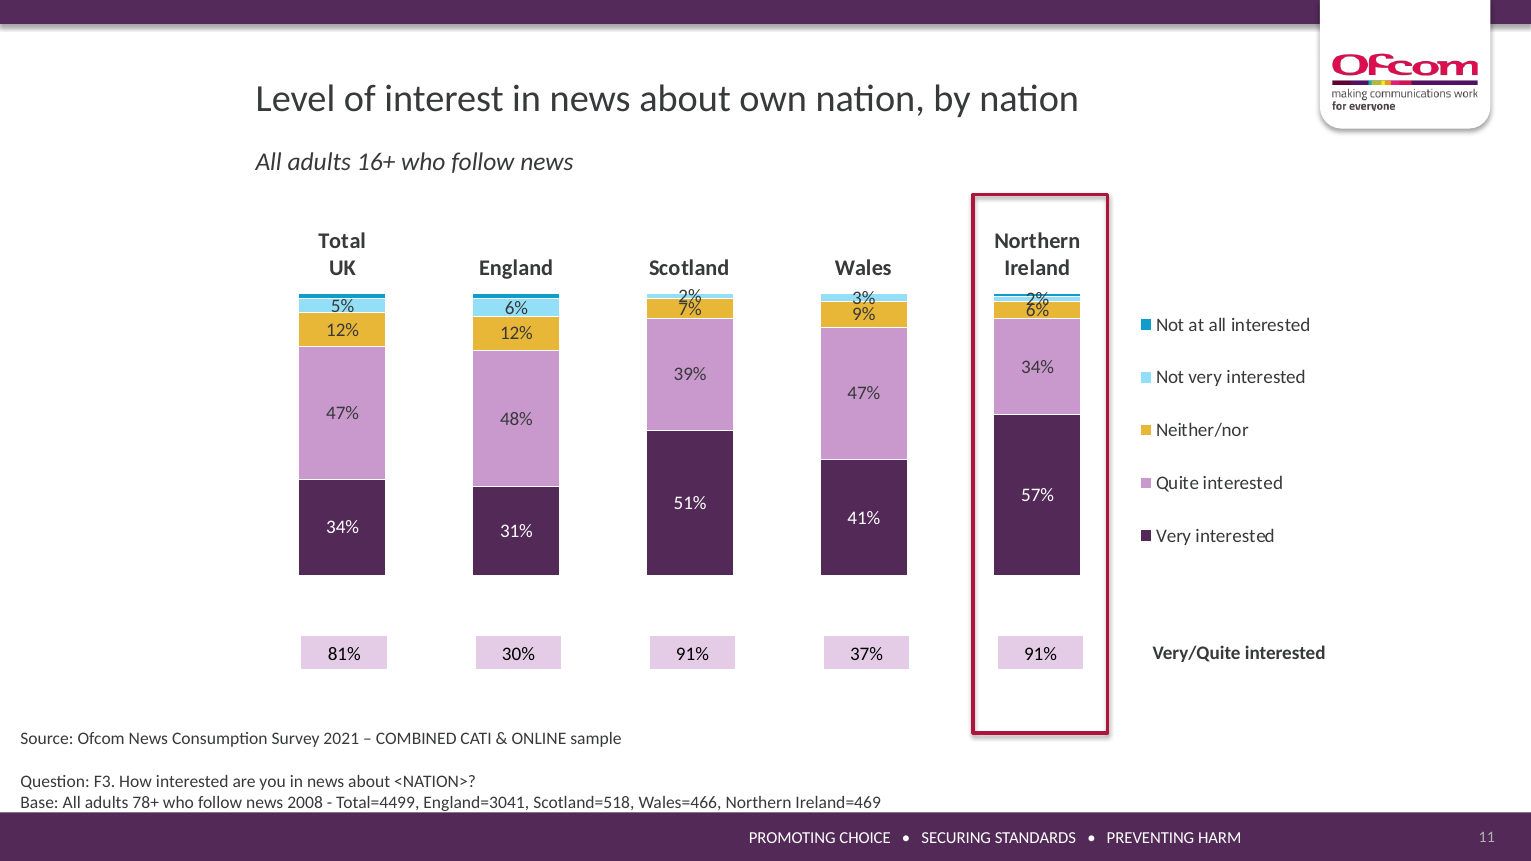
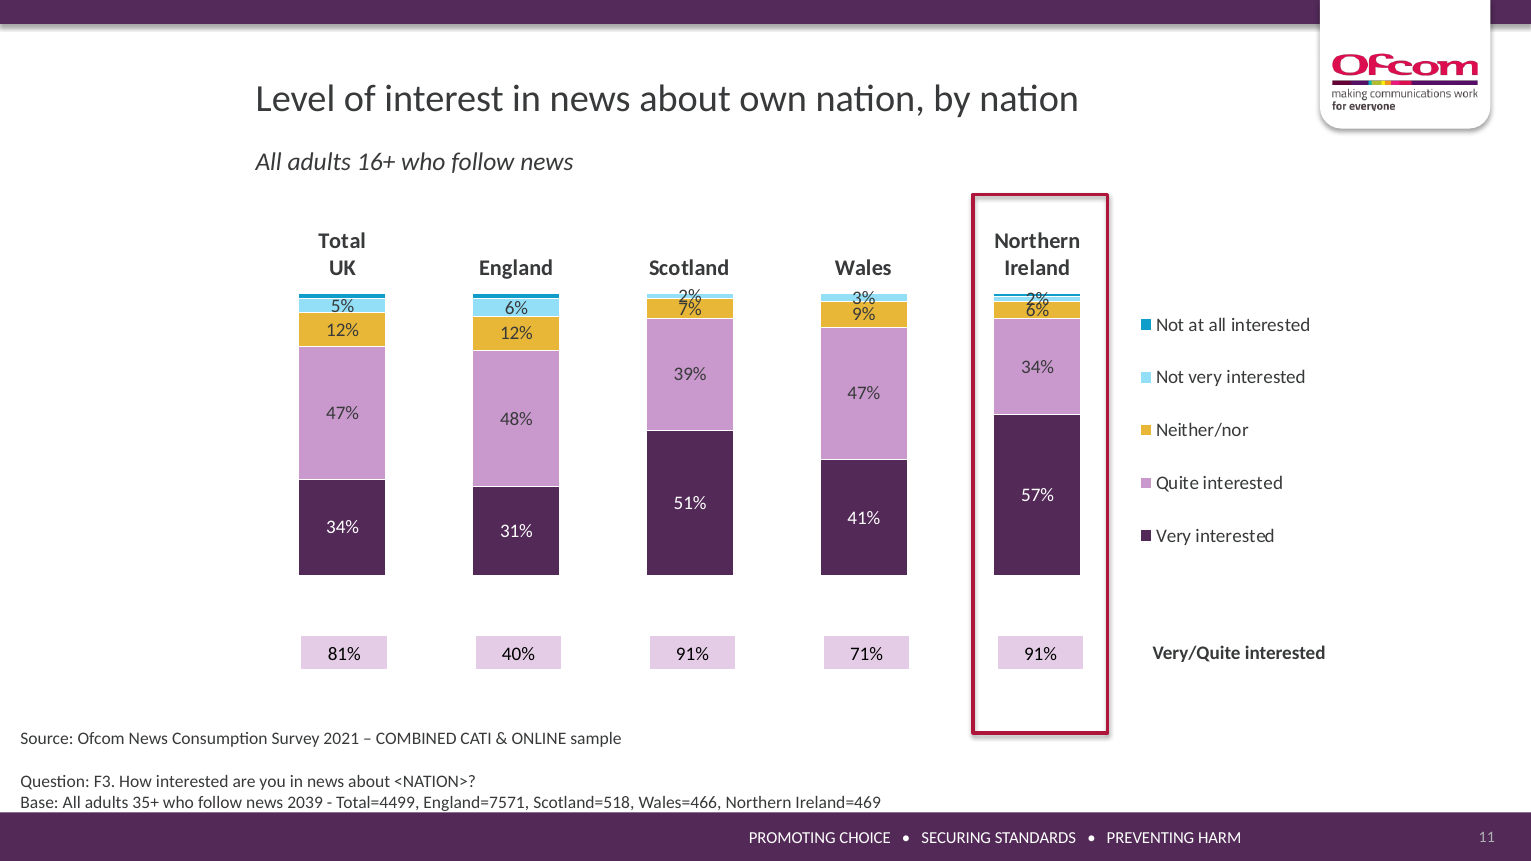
30%: 30% -> 40%
37%: 37% -> 71%
78+: 78+ -> 35+
2008: 2008 -> 2039
England=3041: England=3041 -> England=7571
